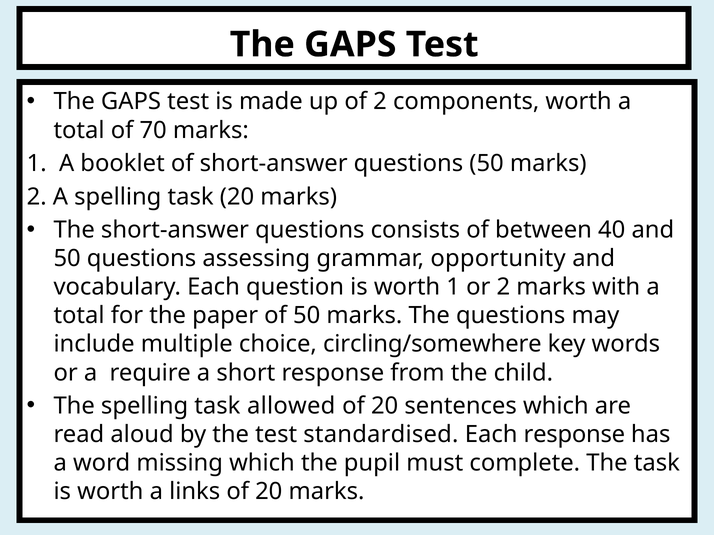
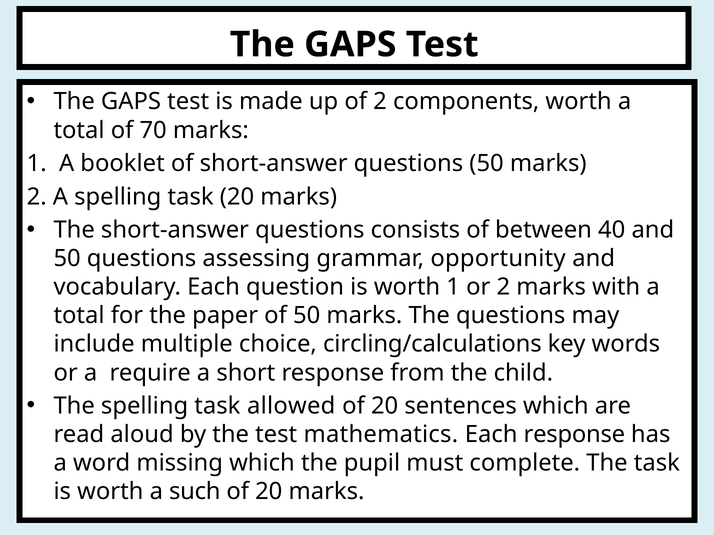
circling/somewhere: circling/somewhere -> circling/calculations
standardised: standardised -> mathematics
links: links -> such
